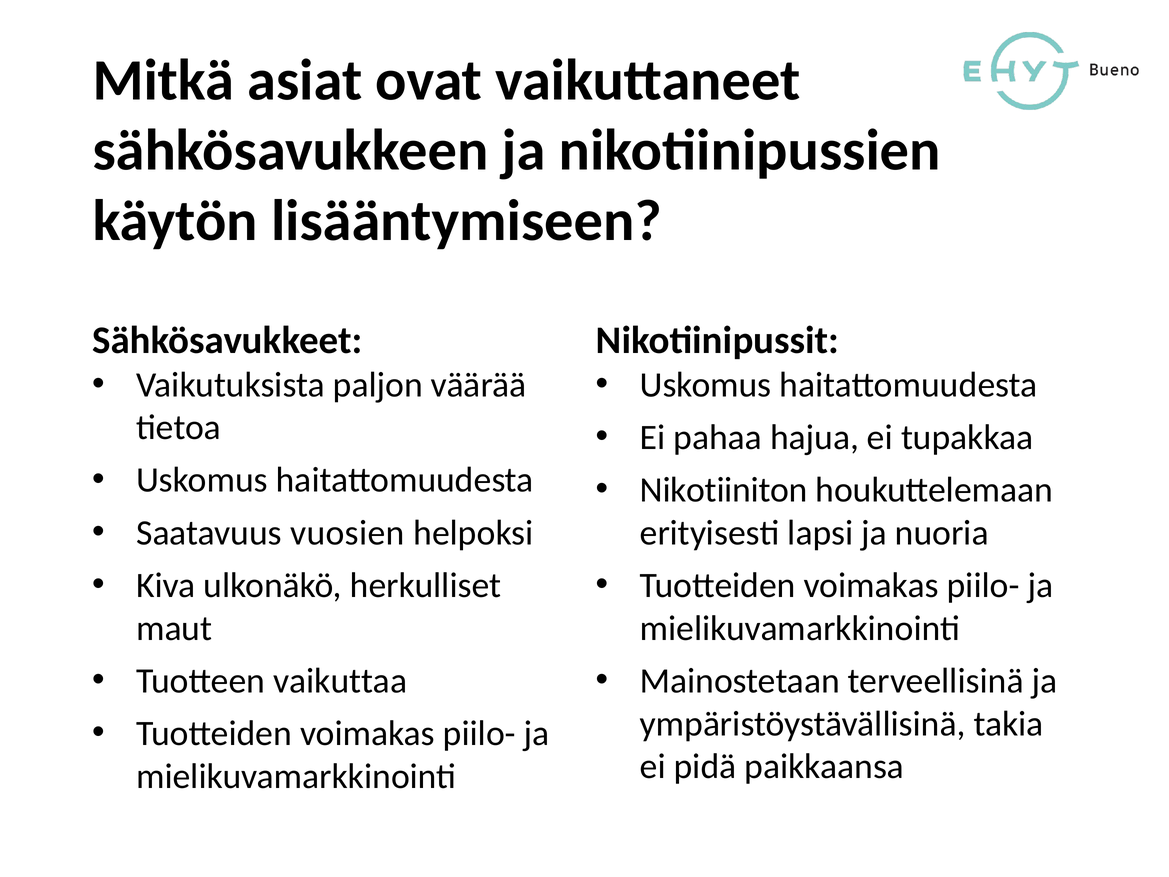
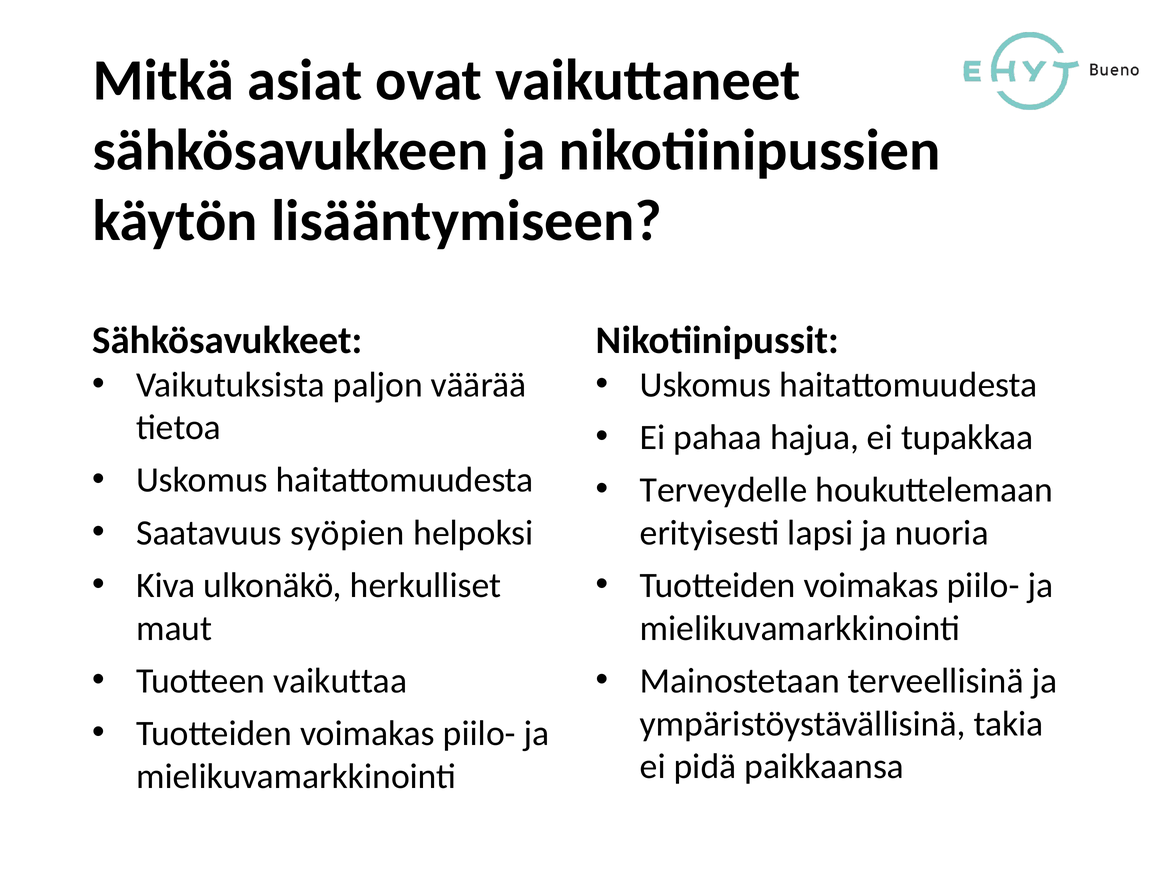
Nikotiiniton: Nikotiiniton -> Terveydelle
vuosien: vuosien -> syöpien
